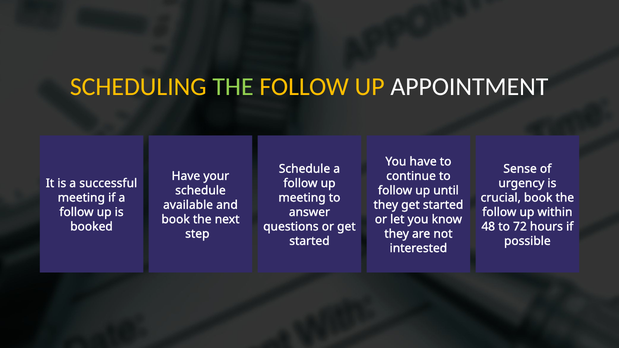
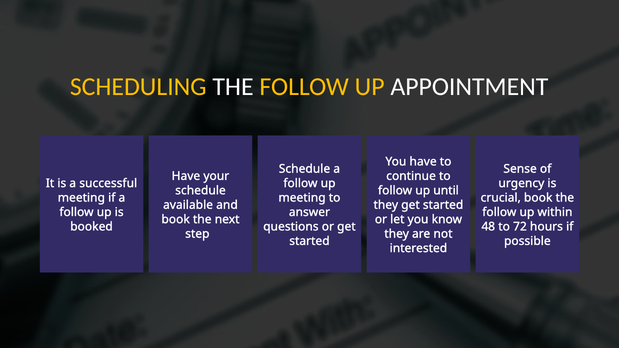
THE at (233, 87) colour: light green -> white
